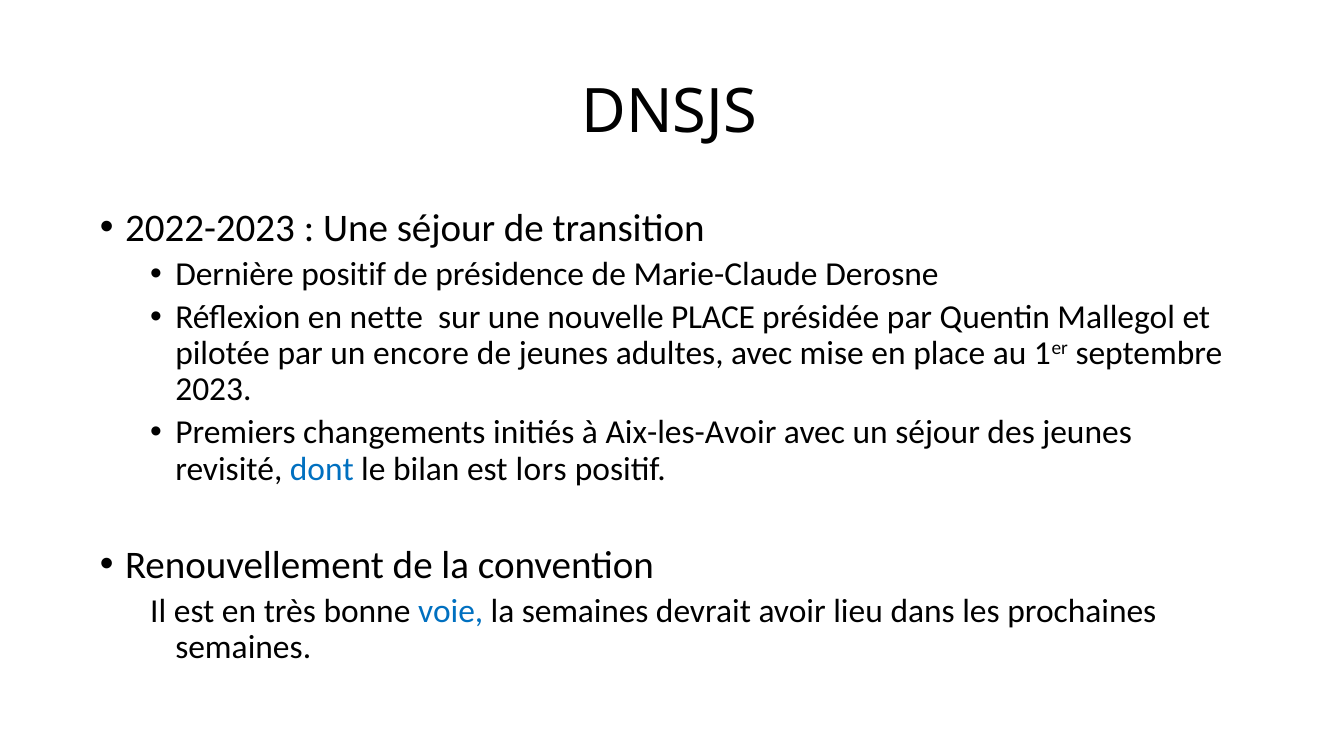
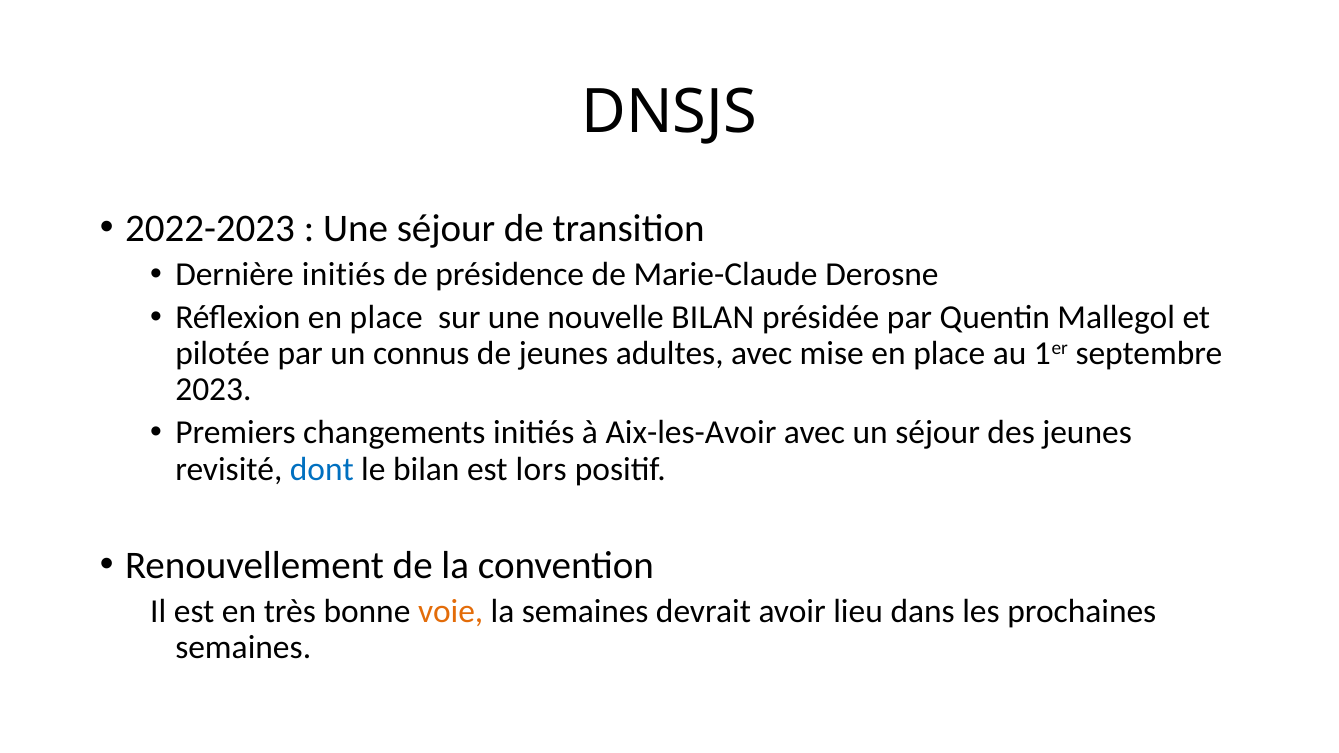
Dernière positif: positif -> initiés
Réflexion en nette: nette -> place
nouvelle PLACE: PLACE -> BILAN
encore: encore -> connus
voie colour: blue -> orange
